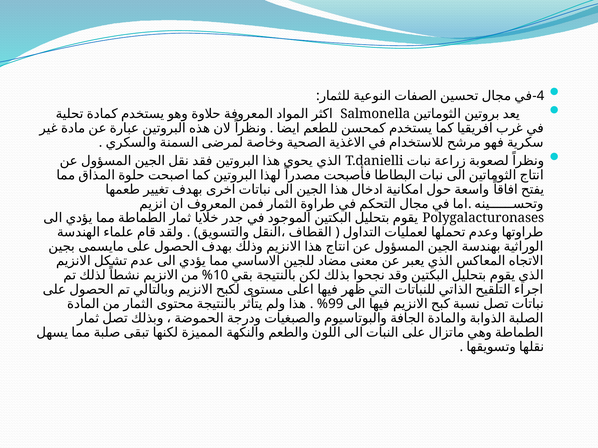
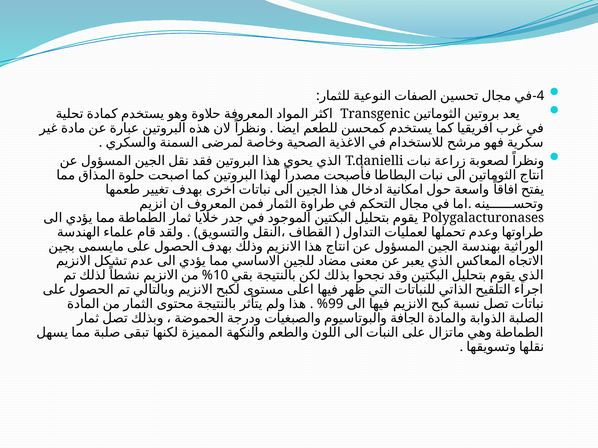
Salmonella: Salmonella -> Transgenic
